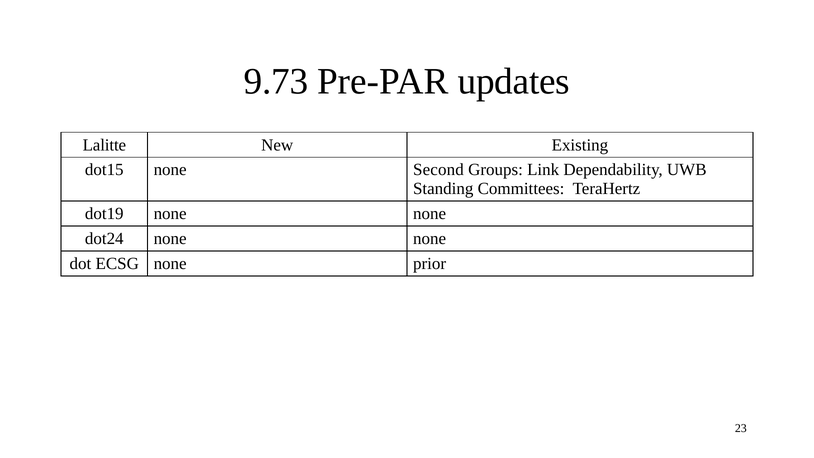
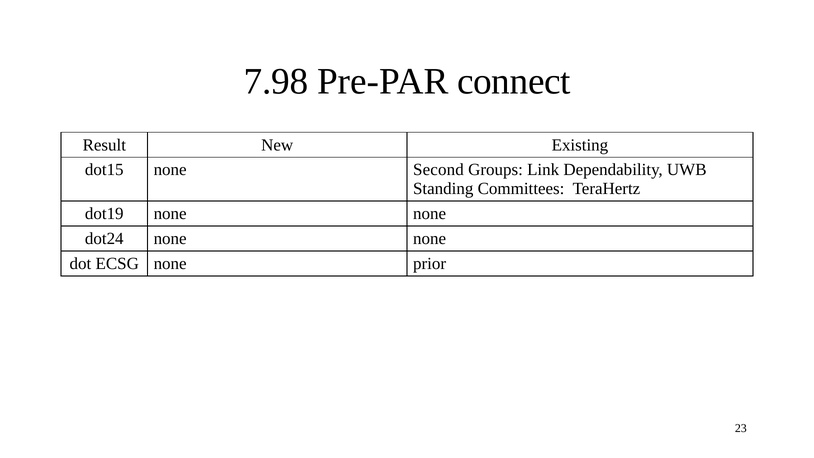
9.73: 9.73 -> 7.98
updates: updates -> connect
Lalitte: Lalitte -> Result
